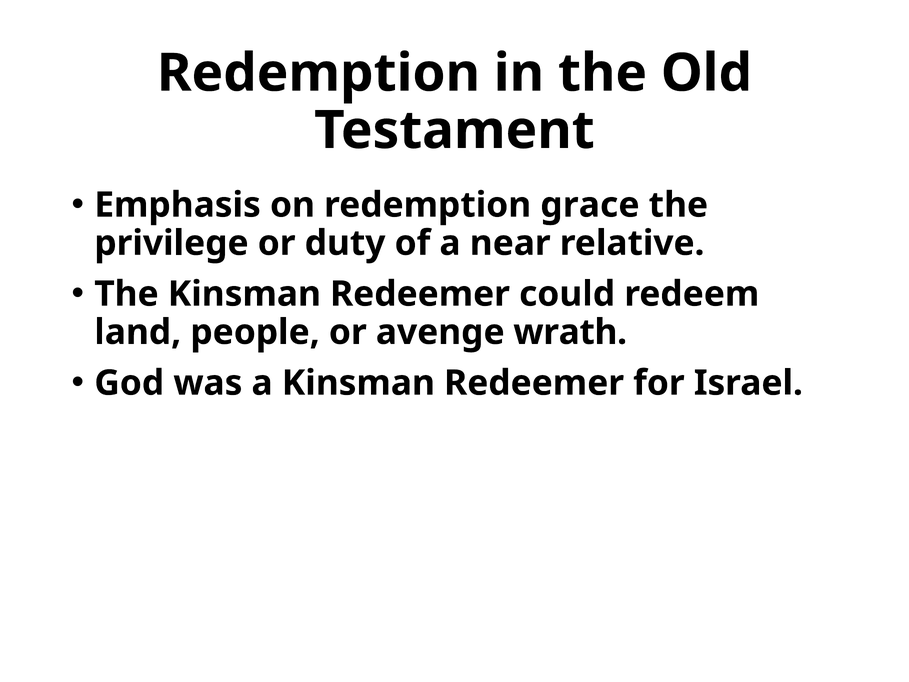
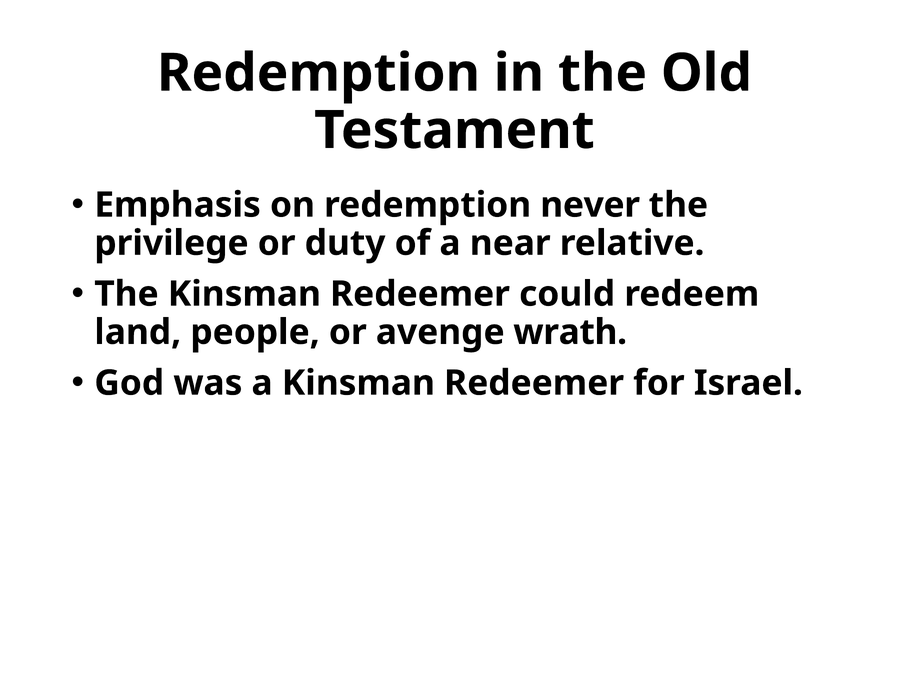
grace: grace -> never
